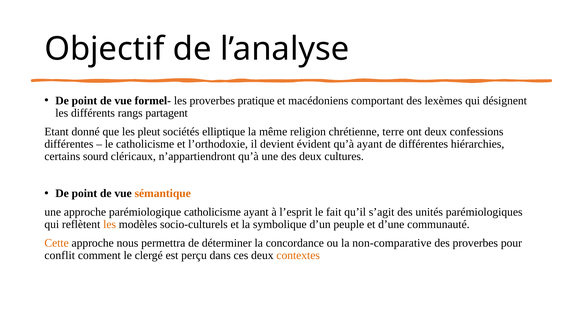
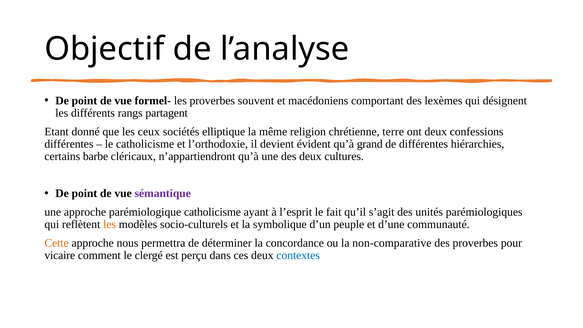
pratique: pratique -> souvent
pleut: pleut -> ceux
qu’à ayant: ayant -> grand
sourd: sourd -> barbe
sémantique colour: orange -> purple
conflit: conflit -> vicaire
contextes colour: orange -> blue
